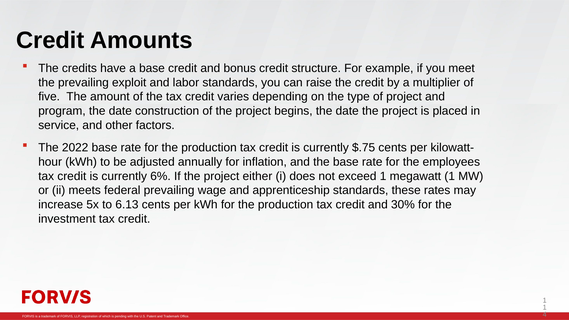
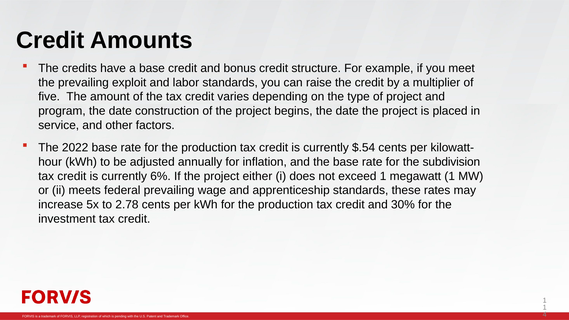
$.75: $.75 -> $.54
employees: employees -> subdivision
6.13: 6.13 -> 2.78
